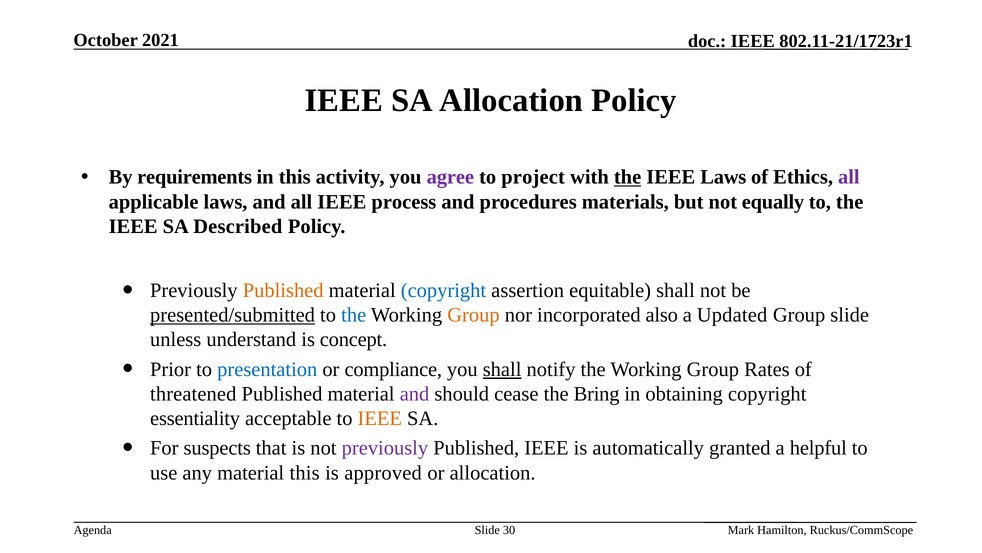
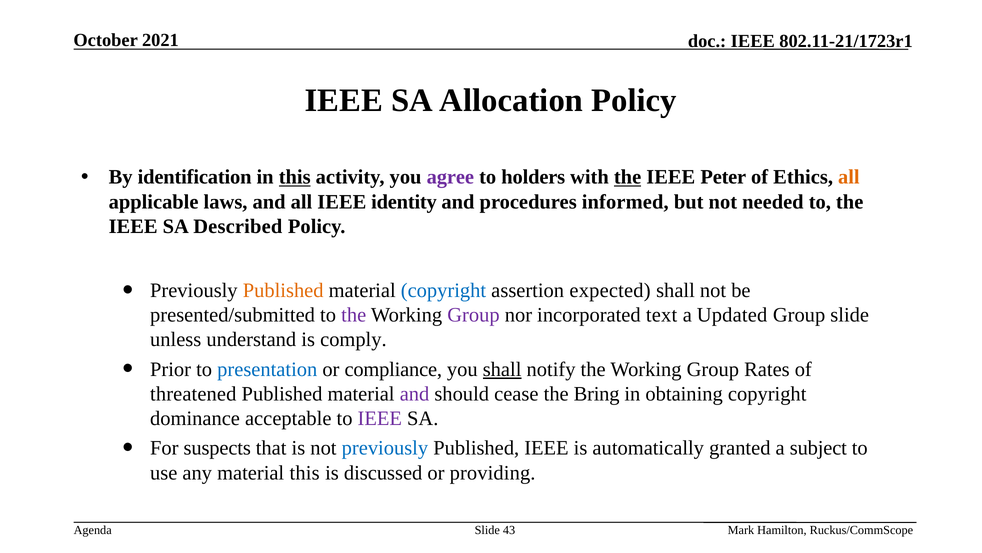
requirements: requirements -> identification
this at (295, 177) underline: none -> present
project: project -> holders
IEEE Laws: Laws -> Peter
all at (849, 177) colour: purple -> orange
process: process -> identity
materials: materials -> informed
equally: equally -> needed
equitable: equitable -> expected
presented/submitted underline: present -> none
the at (354, 315) colour: blue -> purple
Group at (473, 315) colour: orange -> purple
also: also -> text
concept: concept -> comply
essentiality: essentiality -> dominance
IEEE at (380, 418) colour: orange -> purple
previously at (385, 448) colour: purple -> blue
helpful: helpful -> subject
approved: approved -> discussed
or allocation: allocation -> providing
30: 30 -> 43
